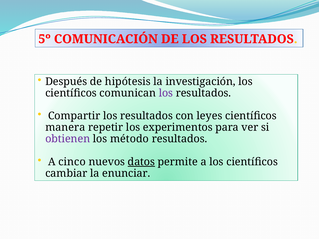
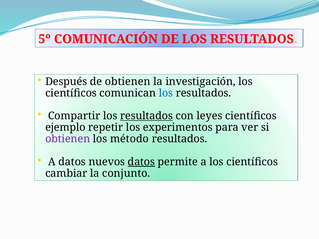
de hipótesis: hipótesis -> obtienen
los at (166, 93) colour: purple -> blue
resultados at (147, 116) underline: none -> present
manera: manera -> ejemplo
A cinco: cinco -> datos
enunciar: enunciar -> conjunto
